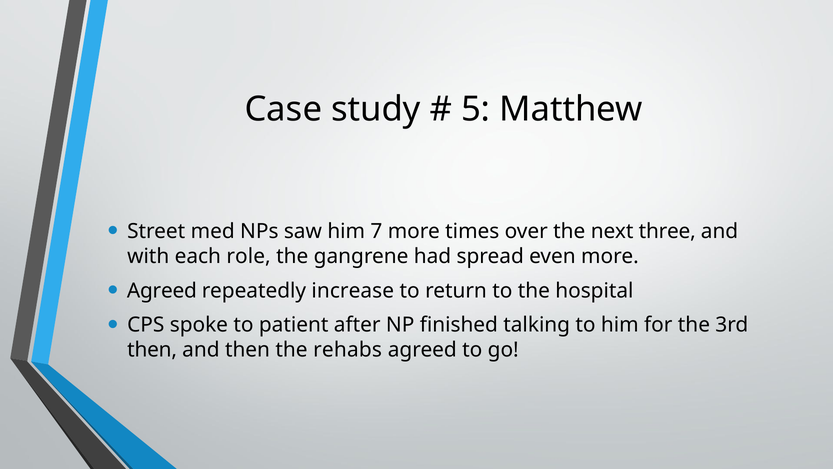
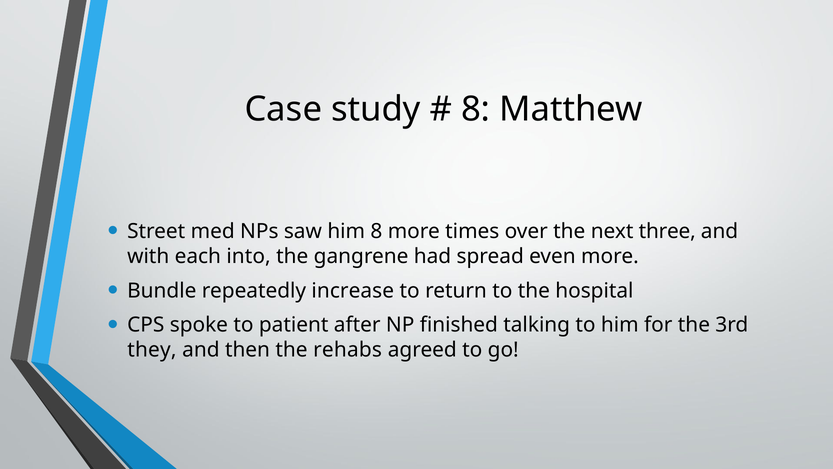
5 at (476, 109): 5 -> 8
him 7: 7 -> 8
role: role -> into
Agreed at (162, 290): Agreed -> Bundle
then at (152, 350): then -> they
